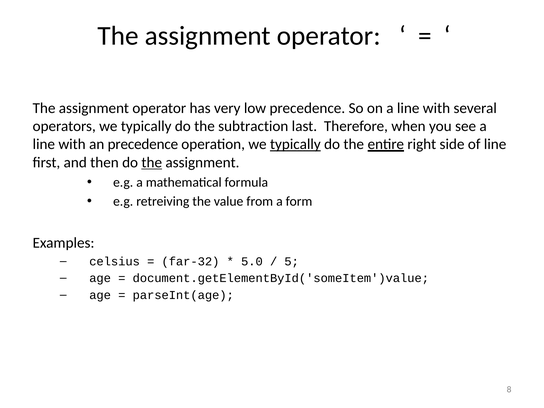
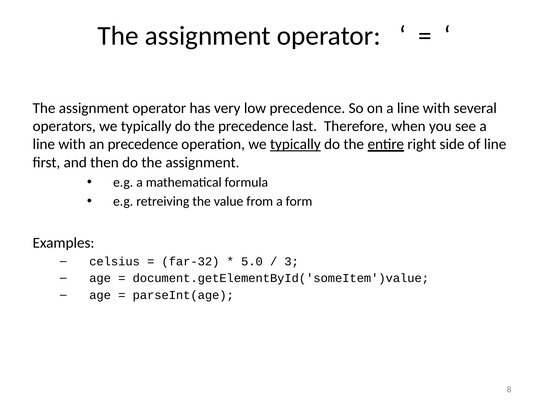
the subtraction: subtraction -> precedence
the at (152, 162) underline: present -> none
5: 5 -> 3
